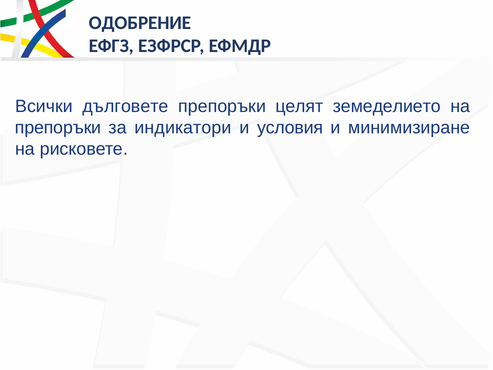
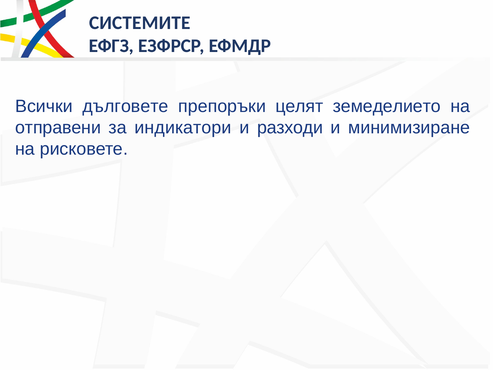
ОДОБРЕНИЕ: ОДОБРЕНИЕ -> СИСТЕМИТЕ
препоръки at (58, 127): препоръки -> отправени
условия: условия -> разходи
